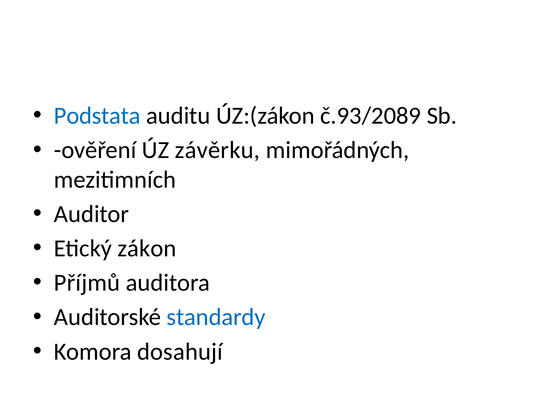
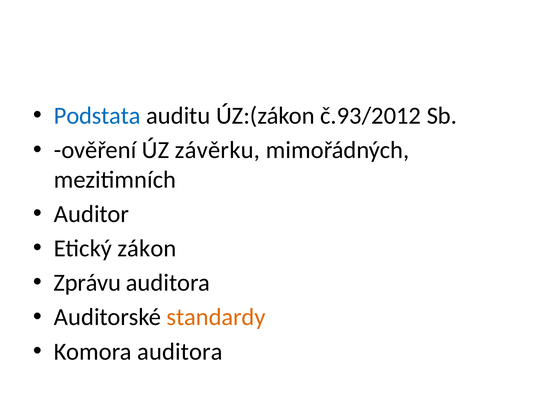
č.93/2089: č.93/2089 -> č.93/2012
Příjmů: Příjmů -> Zprávu
standardy colour: blue -> orange
Komora dosahují: dosahují -> auditora
